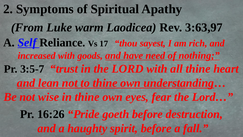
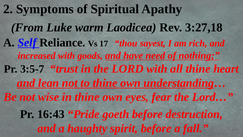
3:63,97: 3:63,97 -> 3:27,18
16:26: 16:26 -> 16:43
